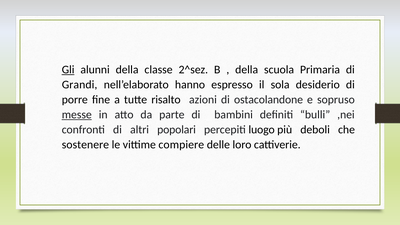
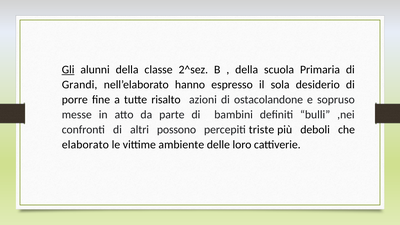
messe underline: present -> none
popolari: popolari -> possono
luogo: luogo -> triste
sostenere: sostenere -> elaborato
compiere: compiere -> ambiente
